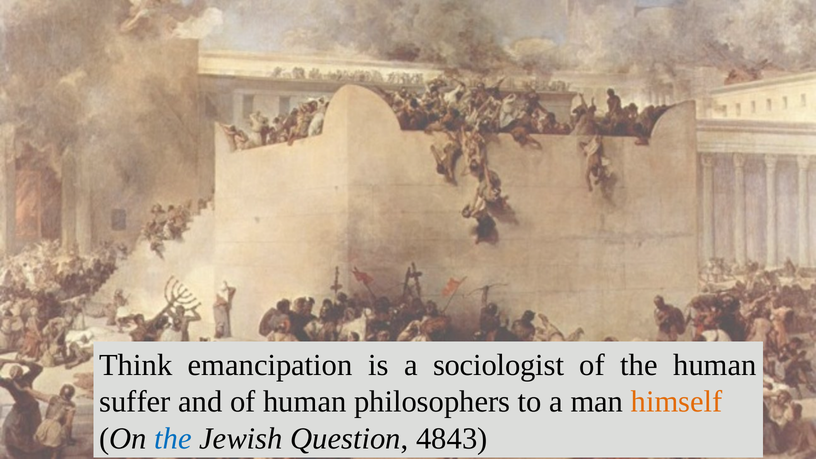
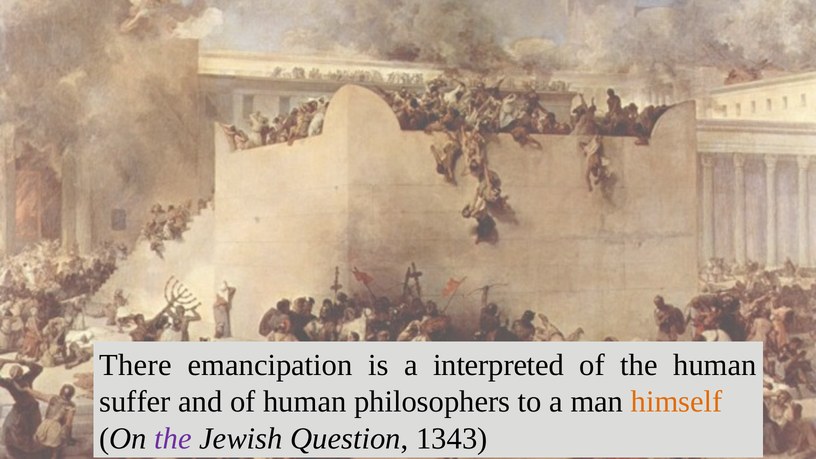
Think: Think -> There
sociologist: sociologist -> interpreted
the at (173, 439) colour: blue -> purple
4843: 4843 -> 1343
